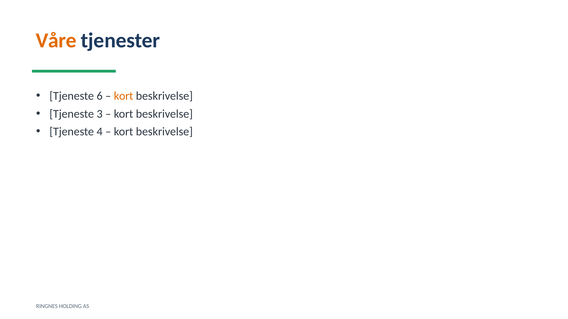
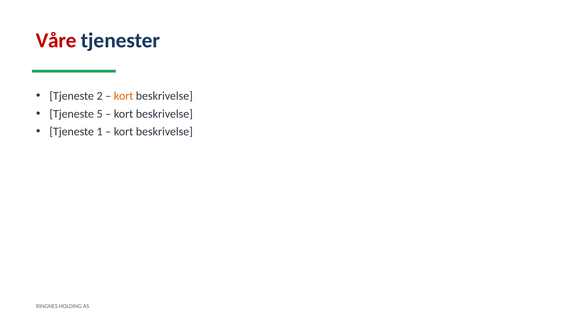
Våre colour: orange -> red
6: 6 -> 2
3: 3 -> 5
4: 4 -> 1
